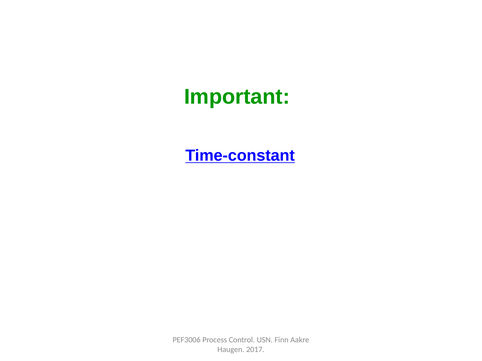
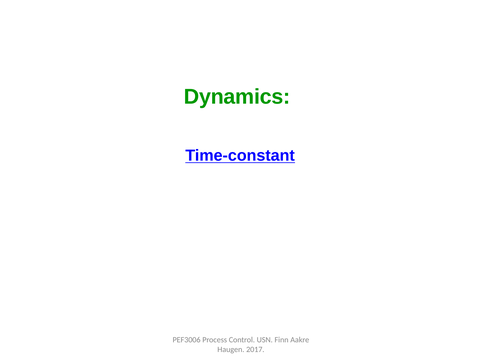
Important: Important -> Dynamics
